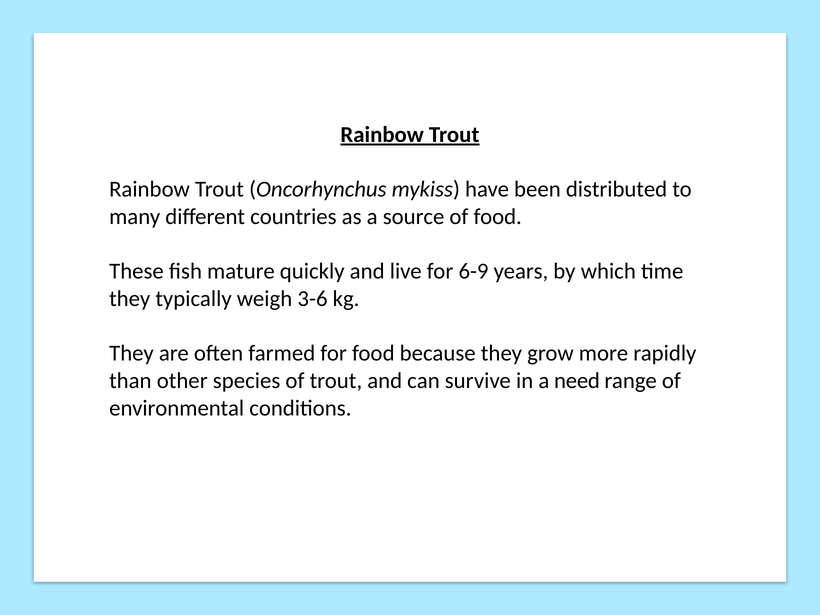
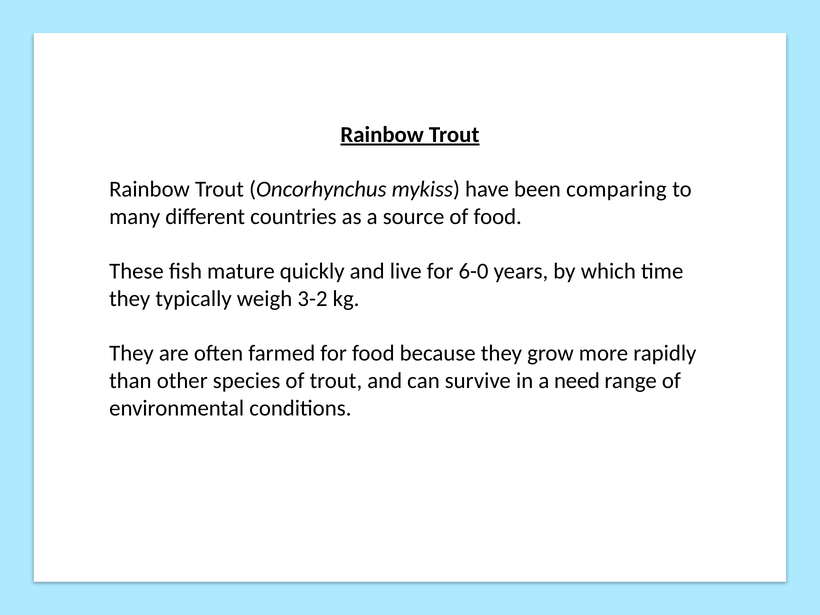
distributed: distributed -> comparing
6-9: 6-9 -> 6-0
3-6: 3-6 -> 3-2
